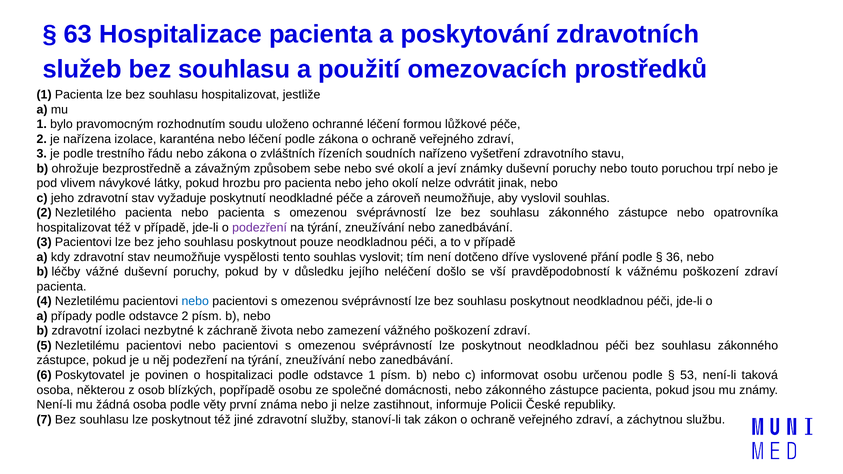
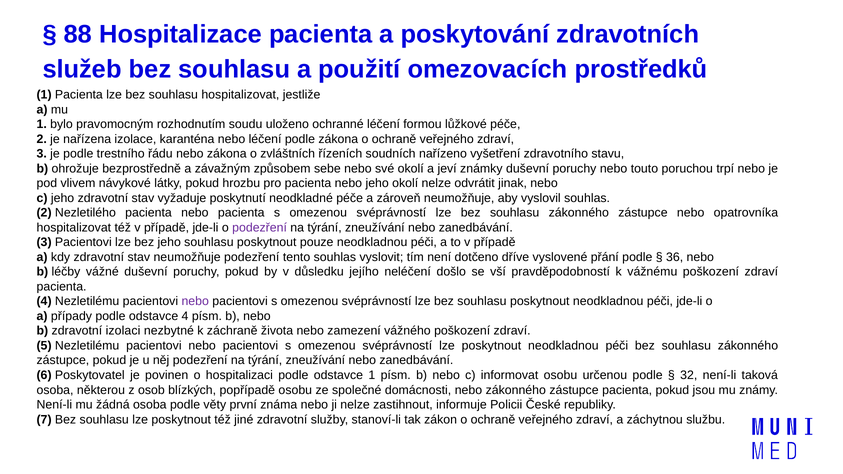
63: 63 -> 88
neumožňuje vyspělosti: vyspělosti -> podezření
nebo at (195, 302) colour: blue -> purple
odstavce 2: 2 -> 4
53: 53 -> 32
